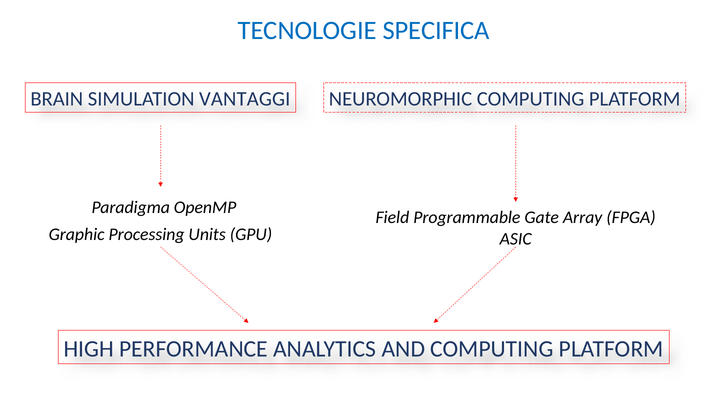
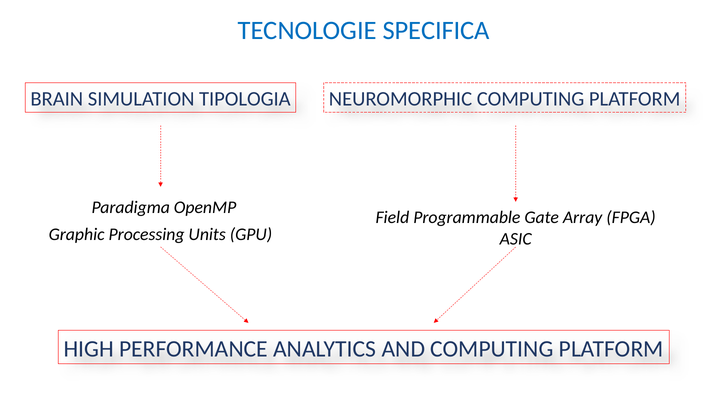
VANTAGGI: VANTAGGI -> TIPOLOGIA
